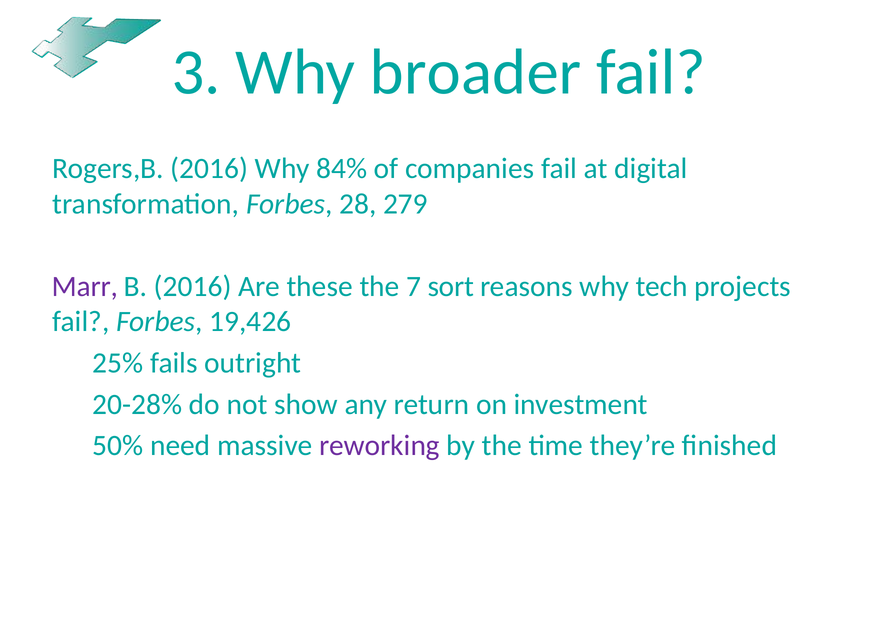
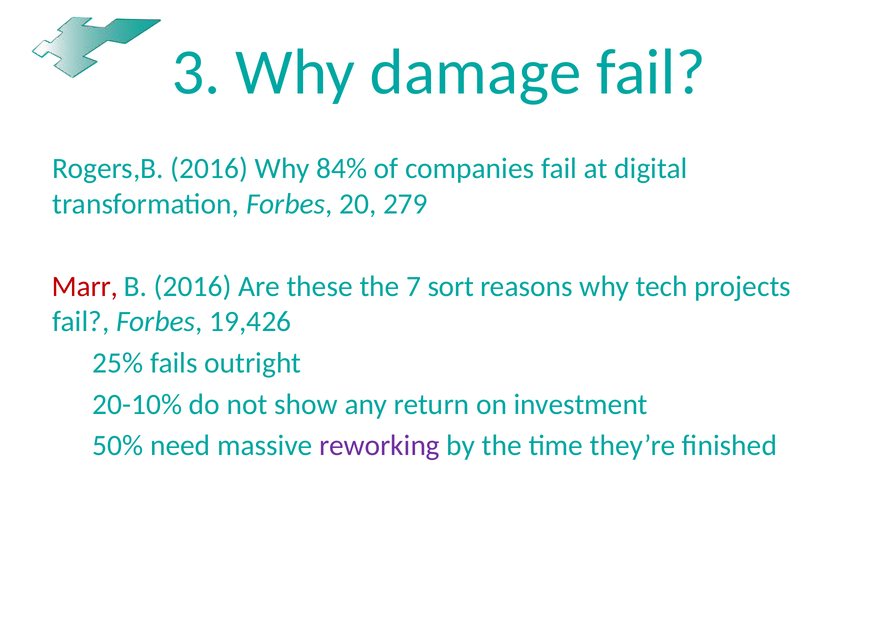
broader: broader -> damage
28: 28 -> 20
Marr colour: purple -> red
20-28%: 20-28% -> 20-10%
